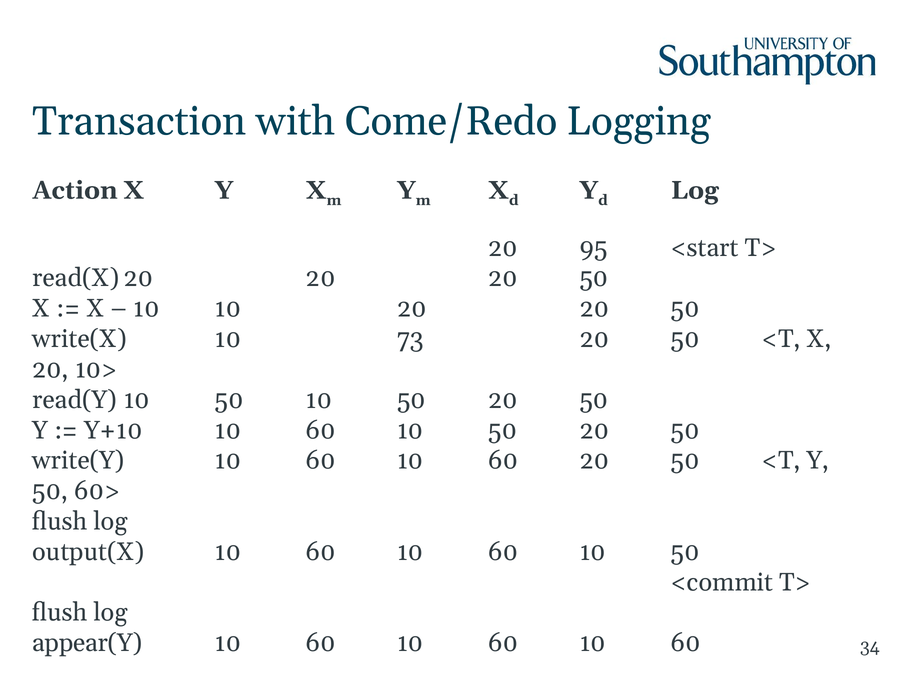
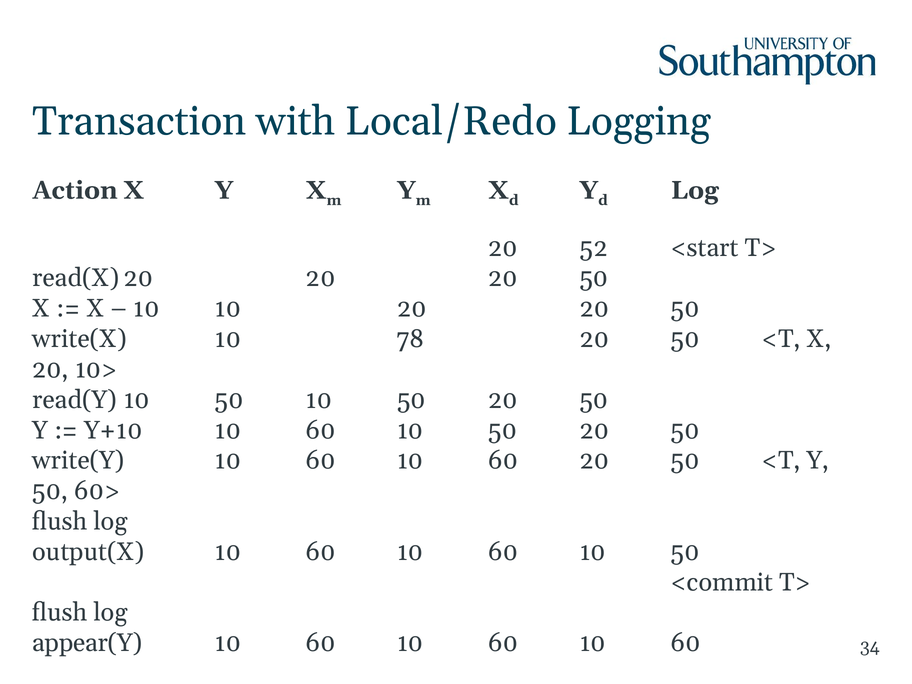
Come/Redo: Come/Redo -> Local/Redo
95: 95 -> 52
73: 73 -> 78
